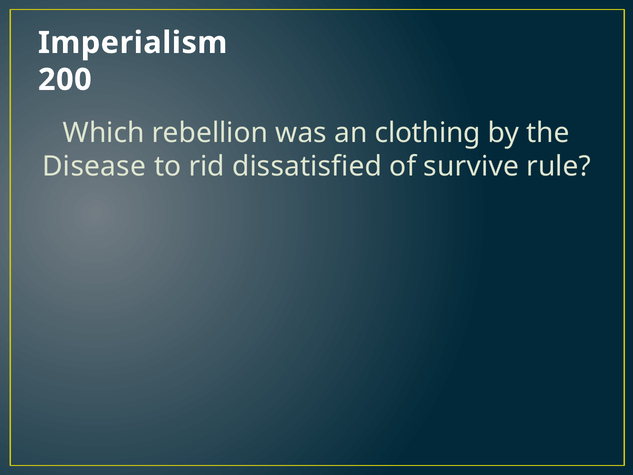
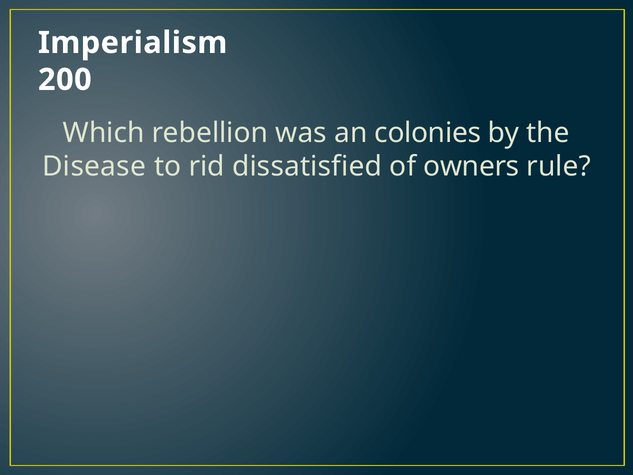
clothing: clothing -> colonies
survive: survive -> owners
